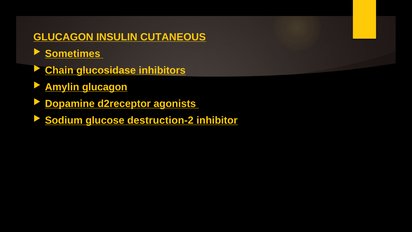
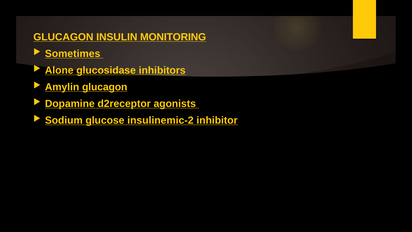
CUTANEOUS: CUTANEOUS -> MONITORING
Chain: Chain -> Alone
destruction-2: destruction-2 -> insulinemic-2
